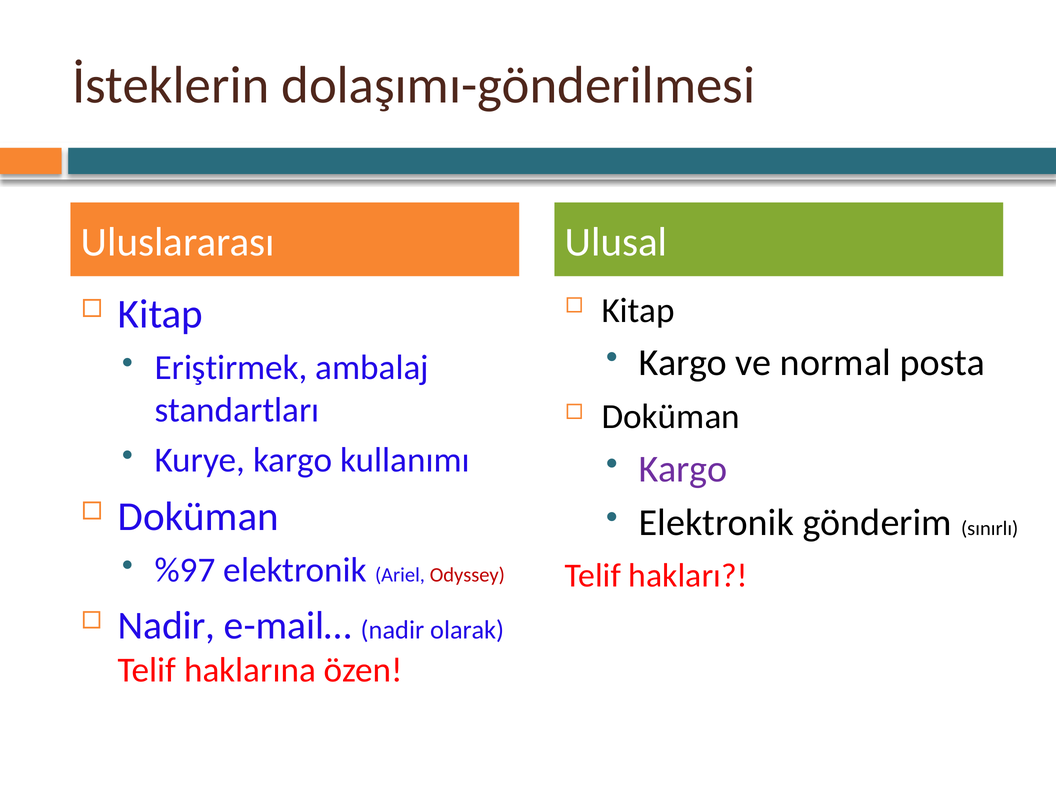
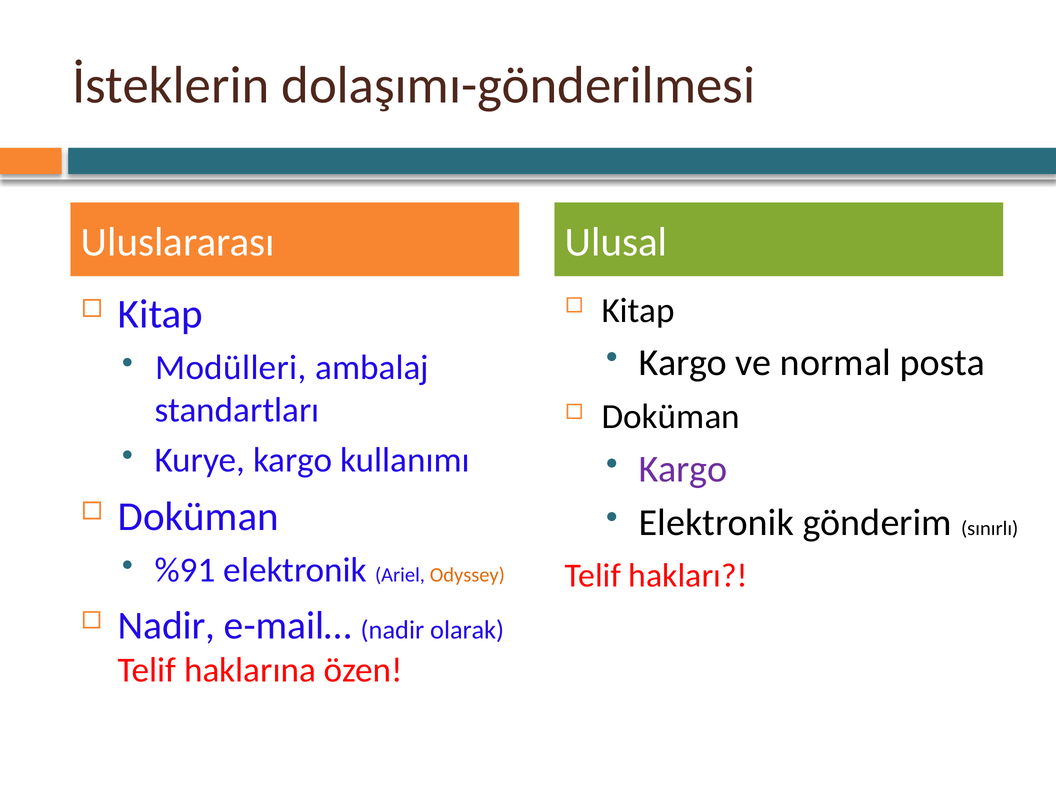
Eriştirmek: Eriştirmek -> Modülleri
%97: %97 -> %91
Odyssey colour: red -> orange
